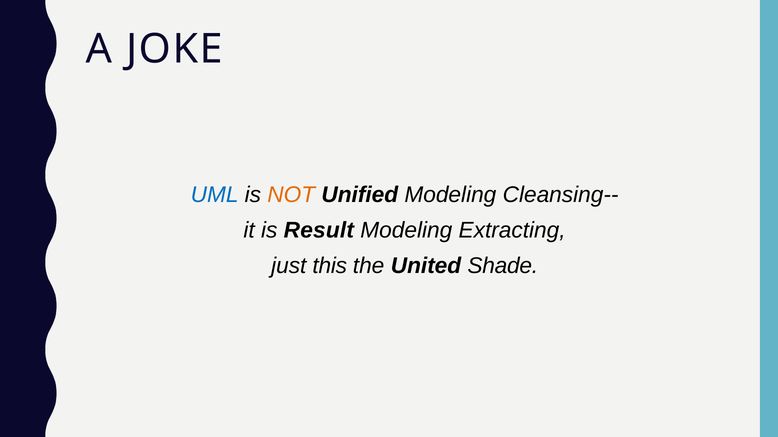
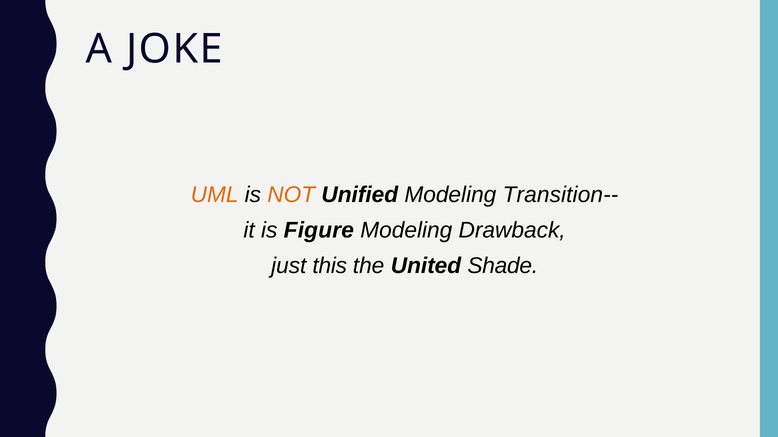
UML colour: blue -> orange
Cleansing--: Cleansing-- -> Transition--
Result: Result -> Figure
Extracting: Extracting -> Drawback
